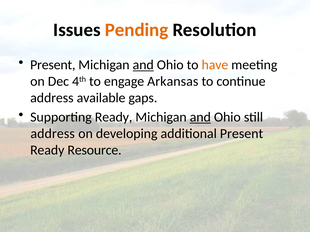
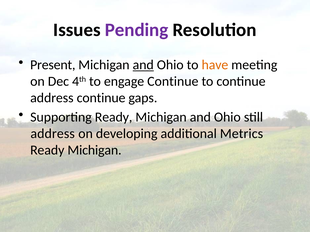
Pending colour: orange -> purple
engage Arkansas: Arkansas -> Continue
address available: available -> continue
and at (200, 117) underline: present -> none
additional Present: Present -> Metrics
Resource at (95, 150): Resource -> Michigan
